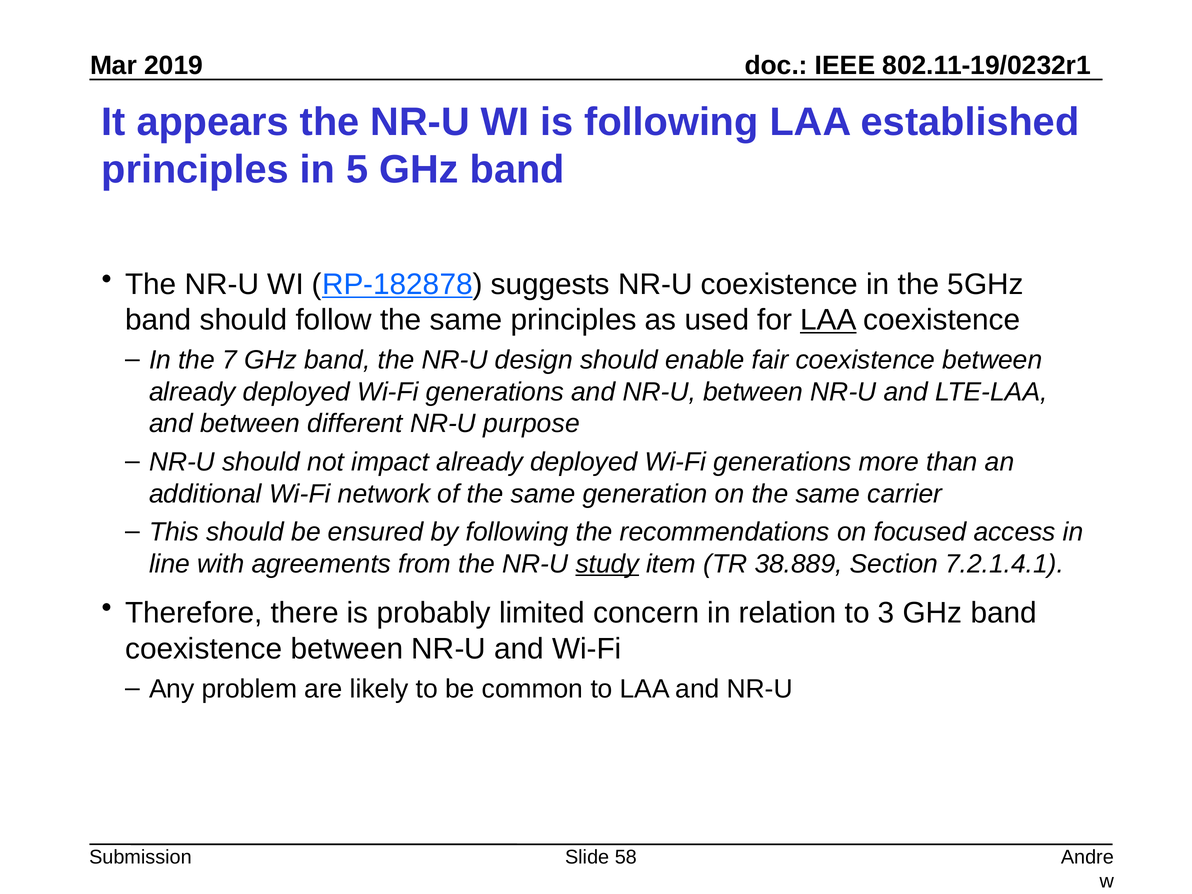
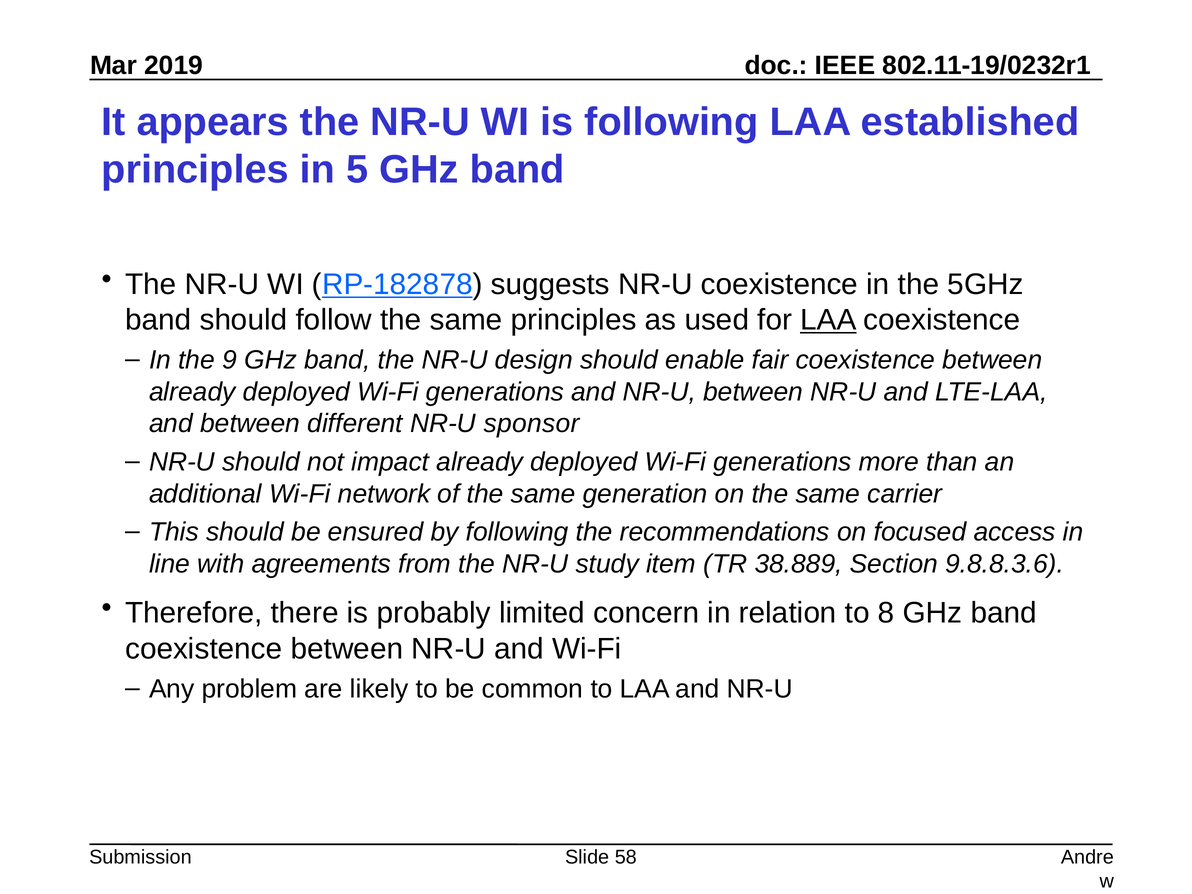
7: 7 -> 9
purpose: purpose -> sponsor
study underline: present -> none
7.2.1.4.1: 7.2.1.4.1 -> 9.8.8.3.6
3: 3 -> 8
